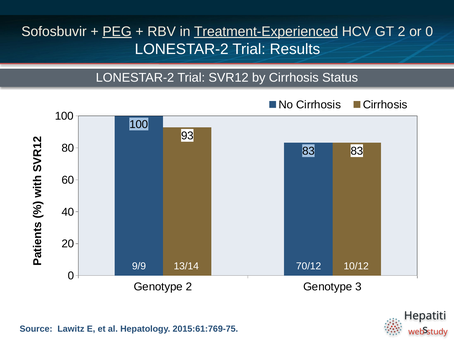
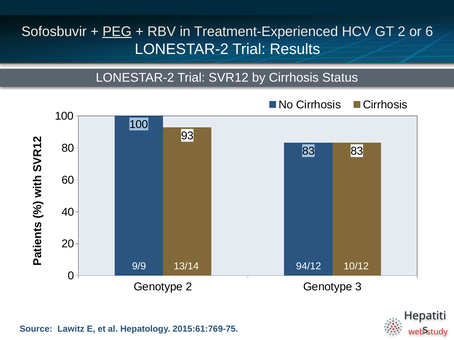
Treatment-Experienced underline: present -> none
or 0: 0 -> 6
70/12: 70/12 -> 94/12
